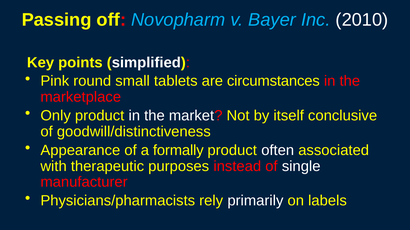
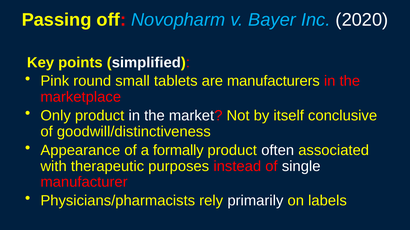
2010: 2010 -> 2020
circumstances: circumstances -> manufacturers
